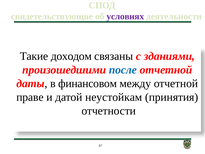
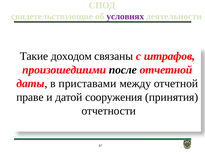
зданиями: зданиями -> штрафов
после colour: blue -> black
финансовом: финансовом -> приставами
неустойкам: неустойкам -> сооружения
